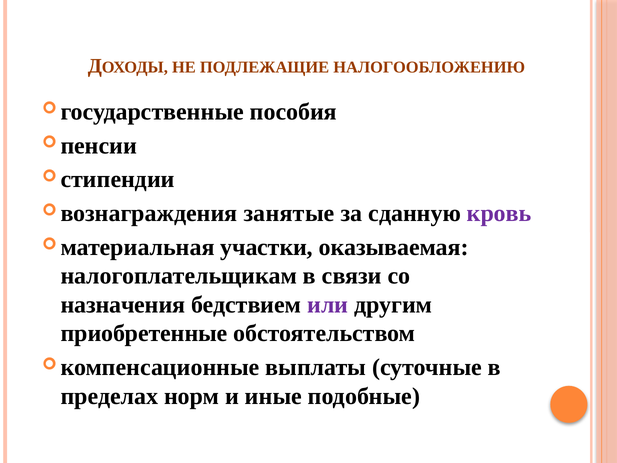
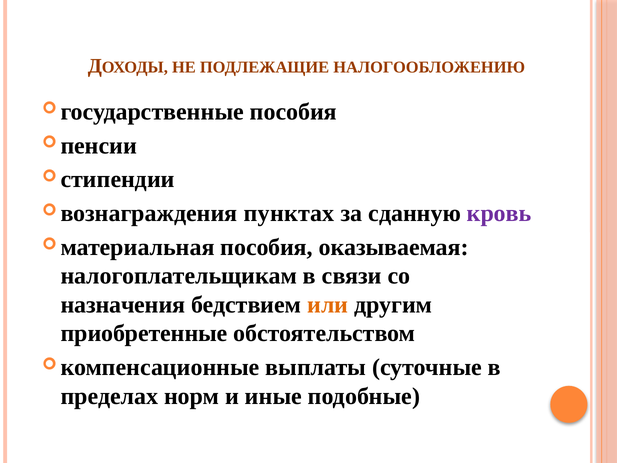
занятые: занятые -> пунктах
участки at (267, 247): участки -> пособия
или colour: purple -> orange
